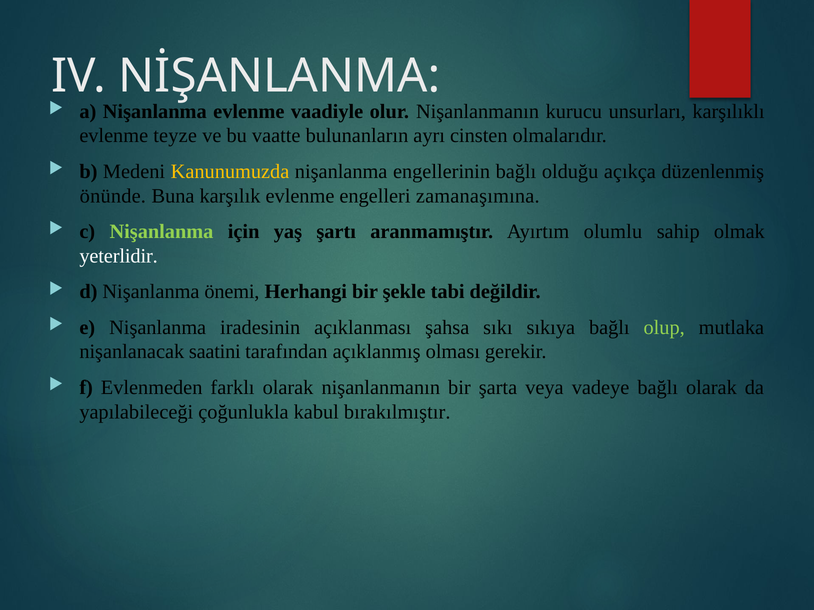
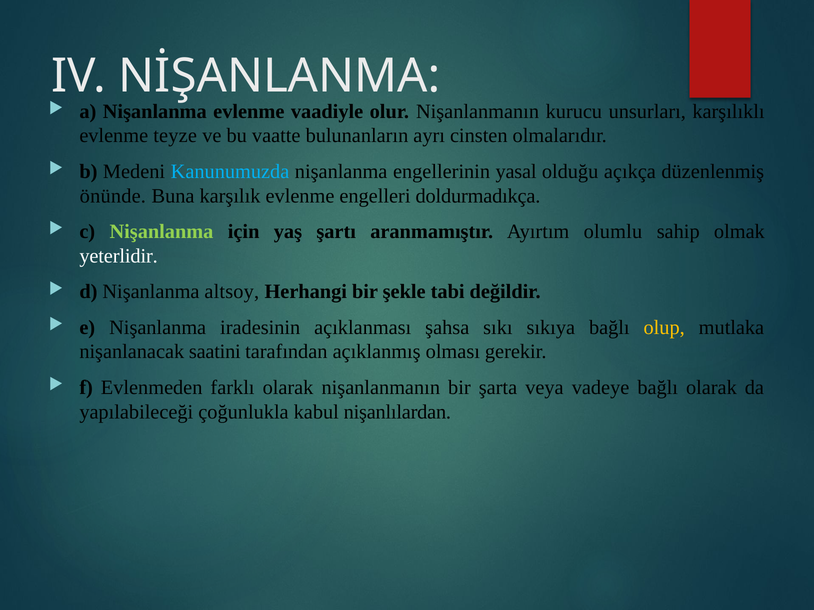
Kanunumuzda colour: yellow -> light blue
engellerinin bağlı: bağlı -> yasal
zamanaşımına: zamanaşımına -> doldurmadıkça
önemi: önemi -> altsoy
olup colour: light green -> yellow
bırakılmıştır: bırakılmıştır -> nişanlılardan
